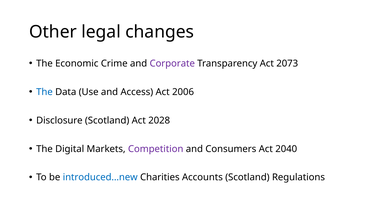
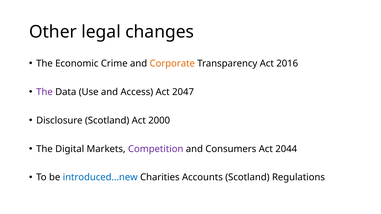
Corporate colour: purple -> orange
2073: 2073 -> 2016
The at (44, 92) colour: blue -> purple
2006: 2006 -> 2047
2028: 2028 -> 2000
2040: 2040 -> 2044
